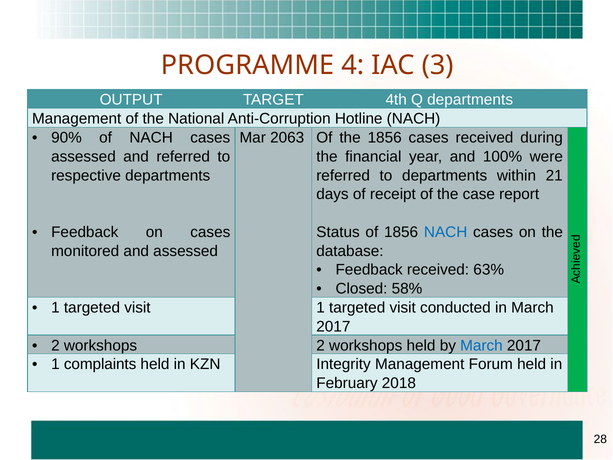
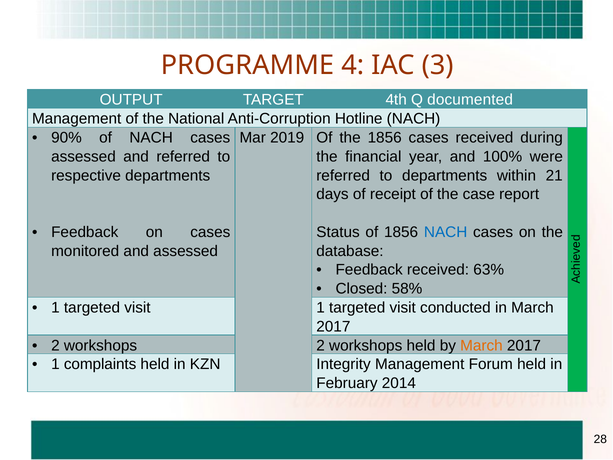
Q departments: departments -> documented
2063: 2063 -> 2019
March at (481, 345) colour: blue -> orange
2018: 2018 -> 2014
